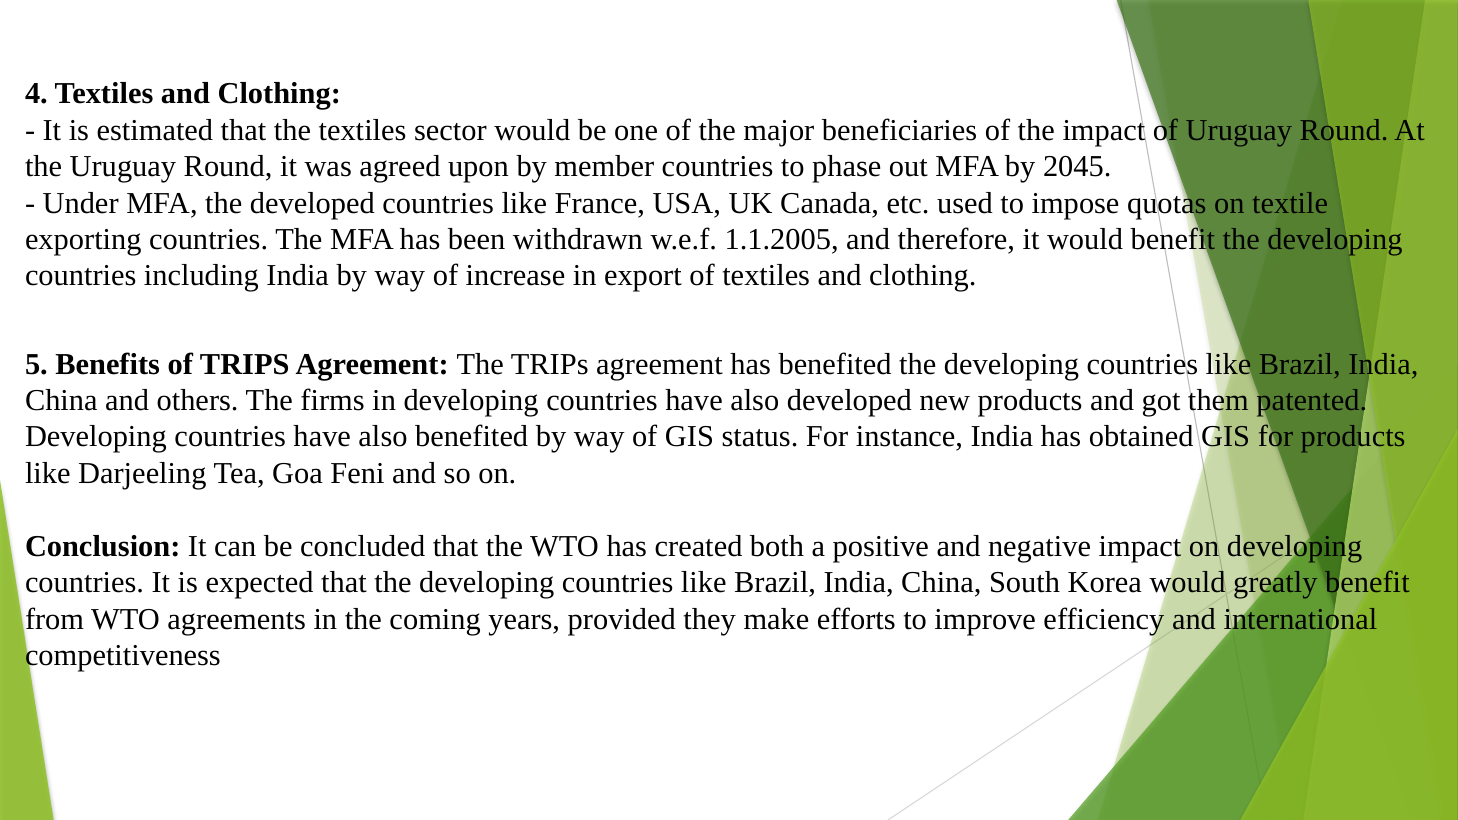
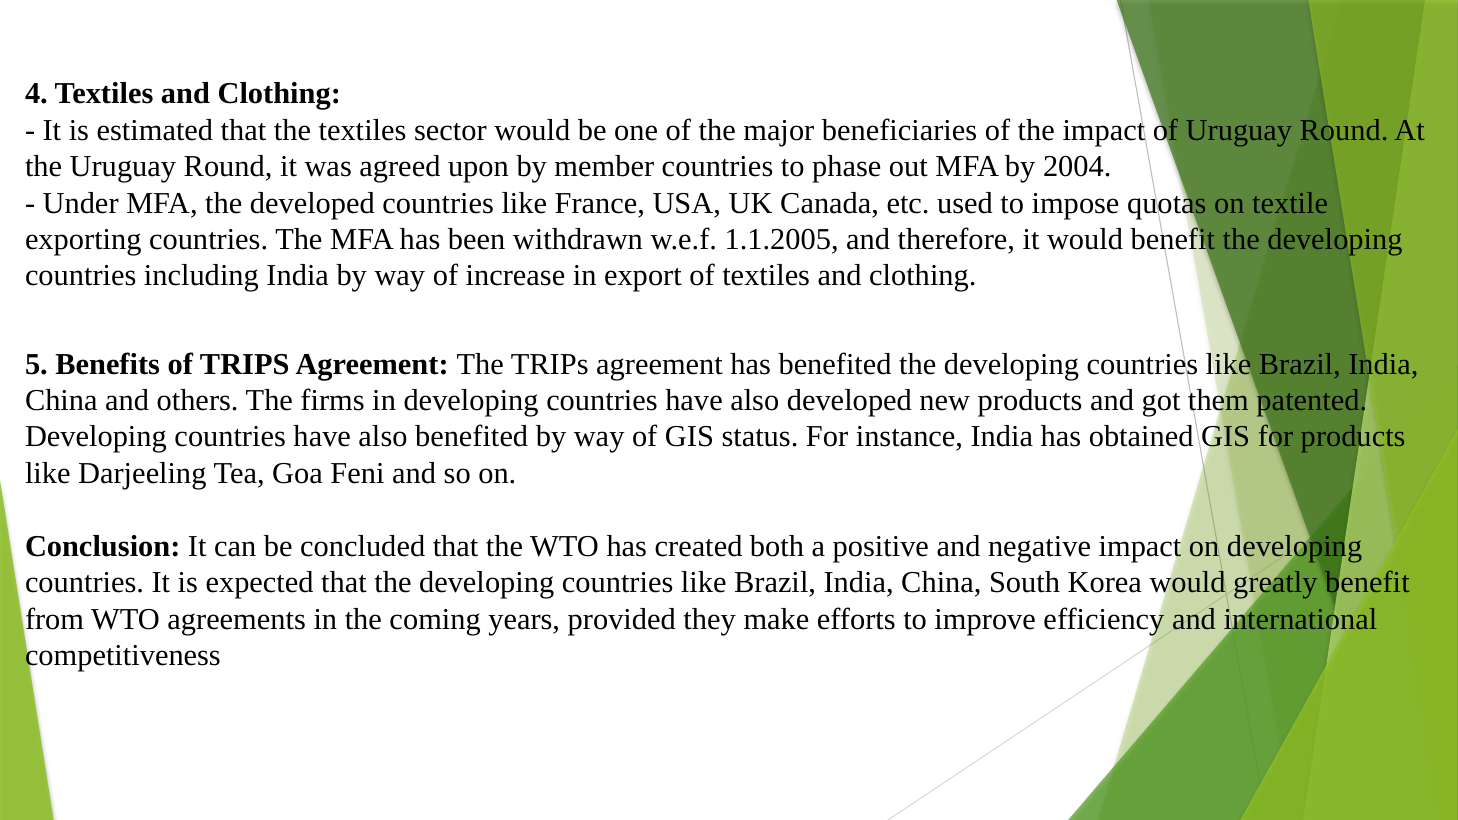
2045: 2045 -> 2004
